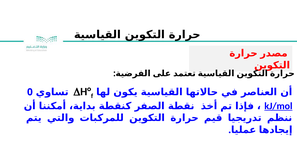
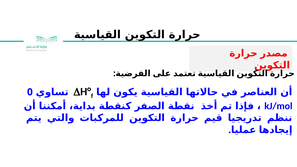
kJ/mol underline: present -> none
